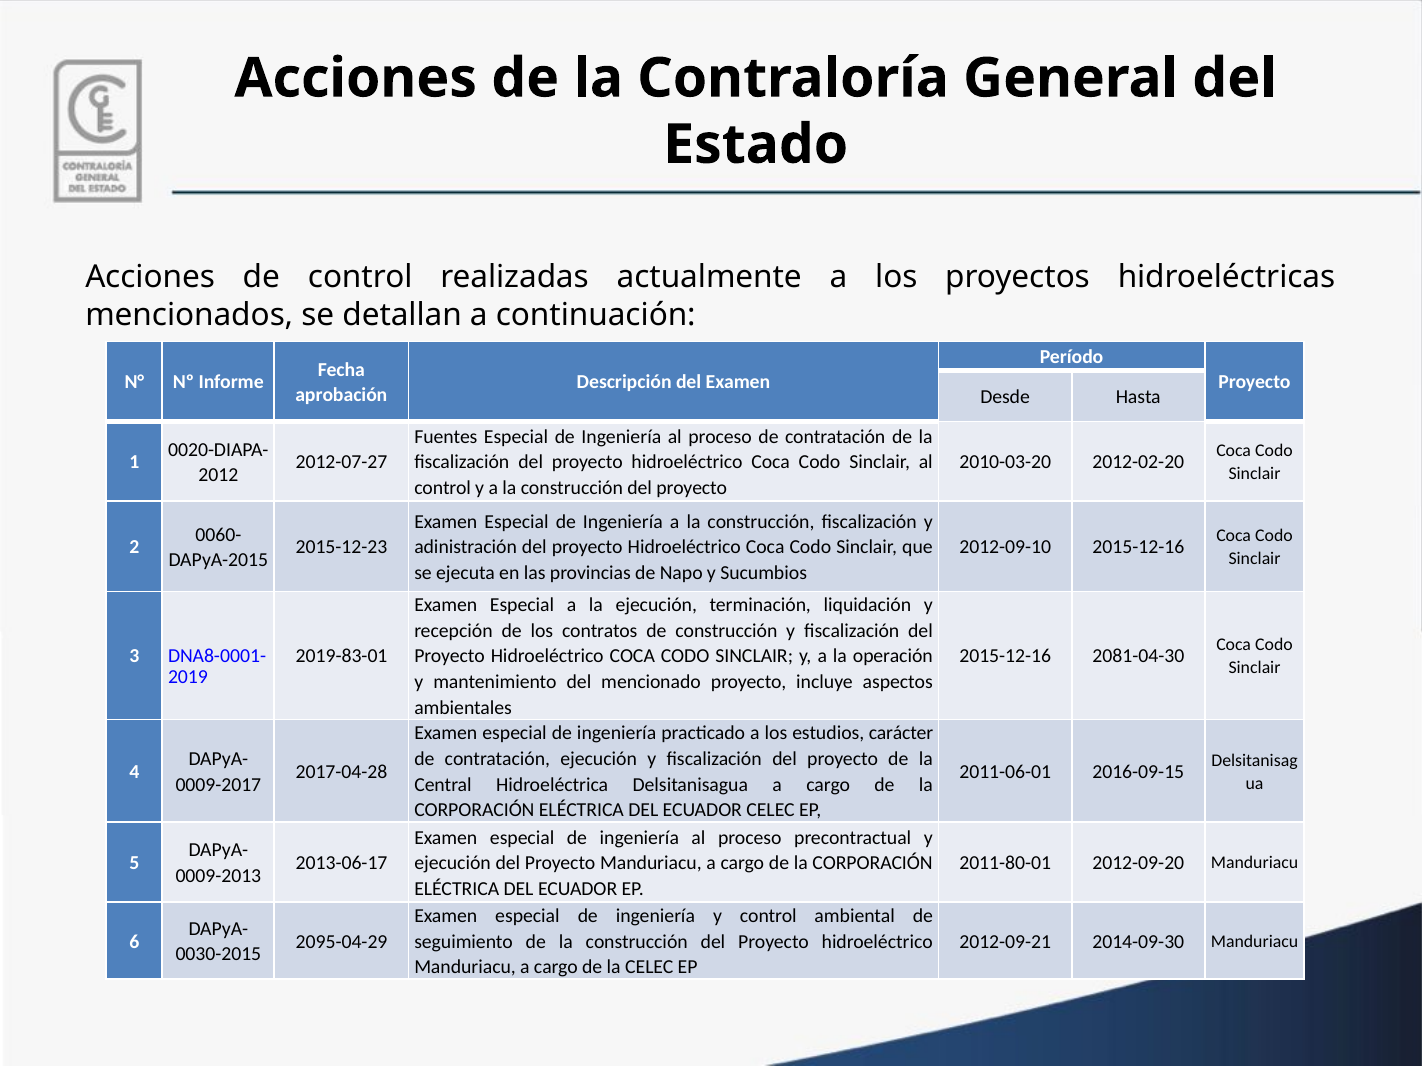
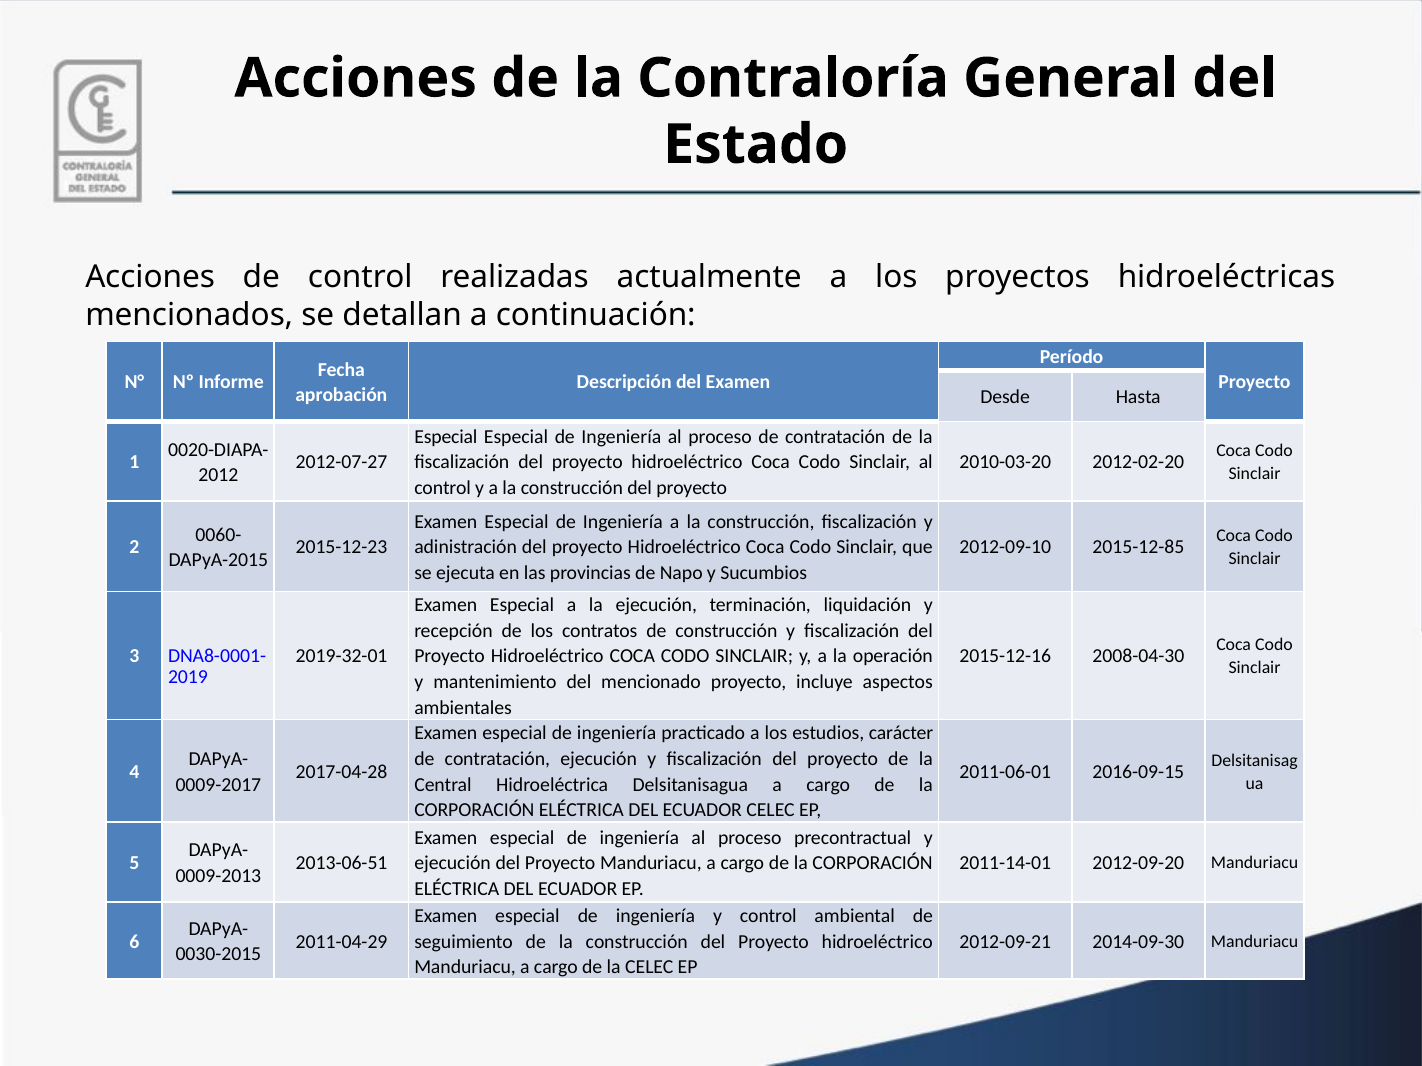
Fuentes at (446, 437): Fuentes -> Especial
2012-09-10 2015-12-16: 2015-12-16 -> 2015-12-85
2019-83-01: 2019-83-01 -> 2019-32-01
2081-04-30: 2081-04-30 -> 2008-04-30
2013-06-17: 2013-06-17 -> 2013-06-51
2011-80-01: 2011-80-01 -> 2011-14-01
2095-04-29: 2095-04-29 -> 2011-04-29
